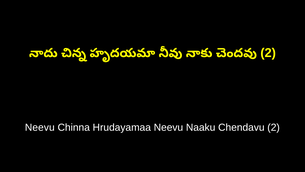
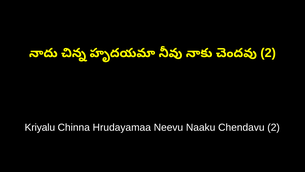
Neevu at (40, 127): Neevu -> Kriyalu
